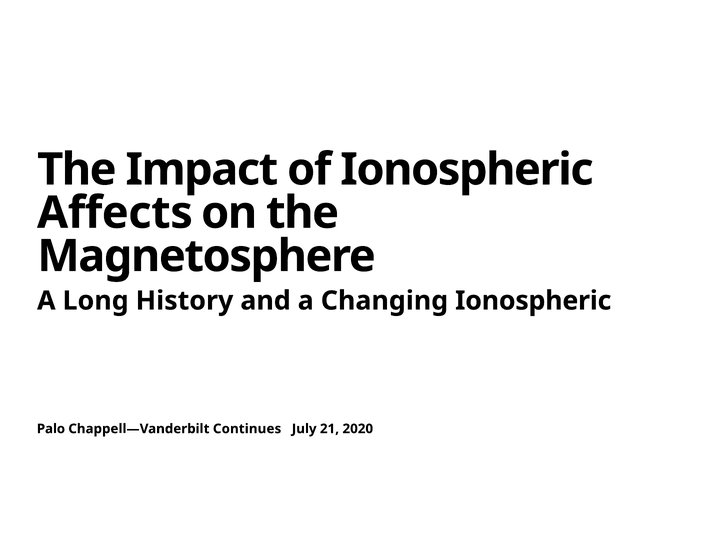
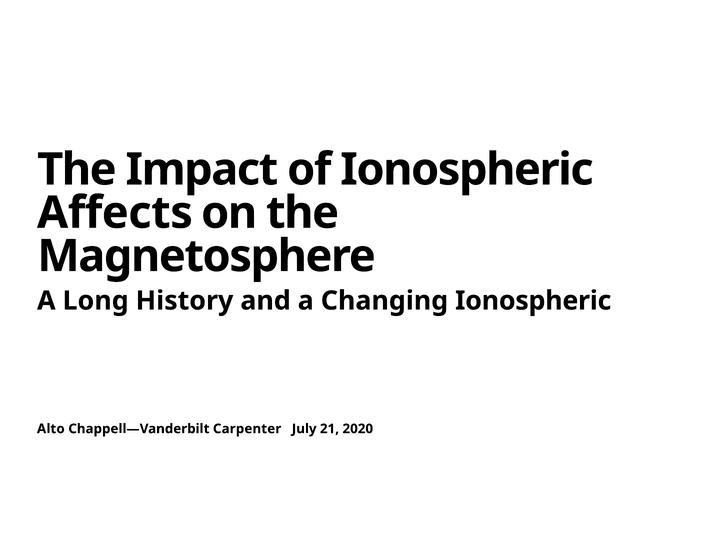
Palo: Palo -> Alto
Continues: Continues -> Carpenter
